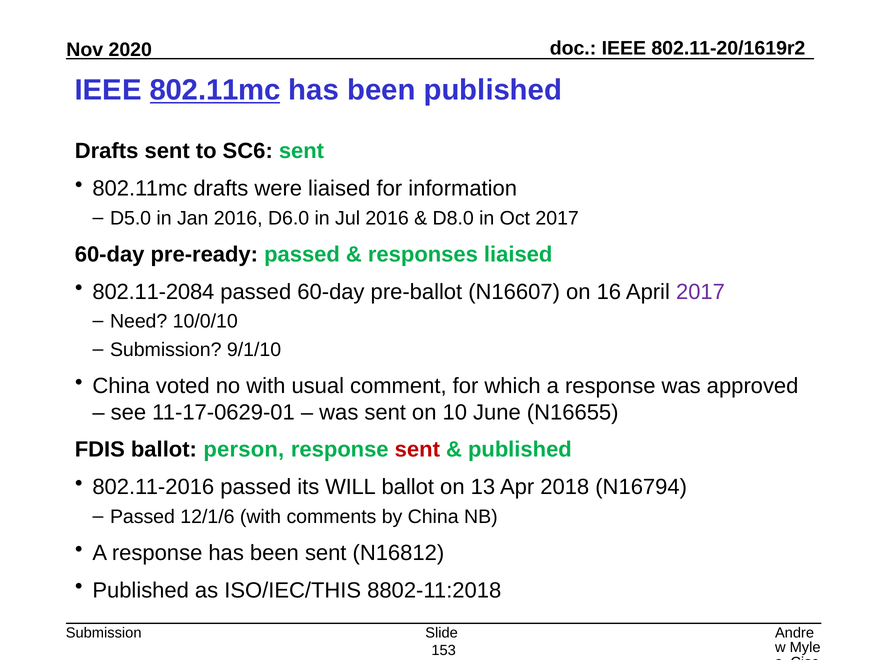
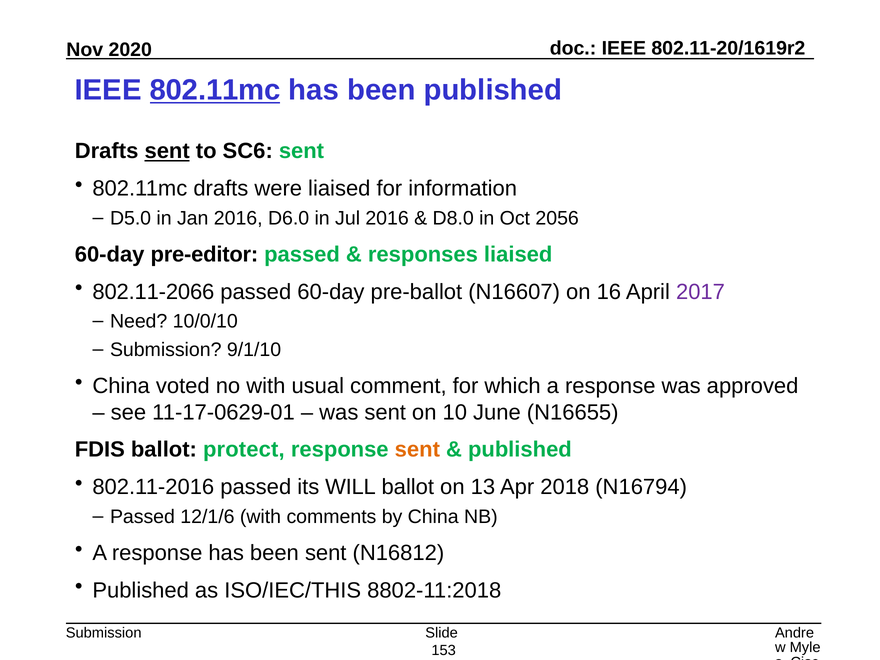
sent at (167, 151) underline: none -> present
Oct 2017: 2017 -> 2056
pre-ready: pre-ready -> pre-editor
802.11-2084: 802.11-2084 -> 802.11-2066
person: person -> protect
sent at (417, 450) colour: red -> orange
